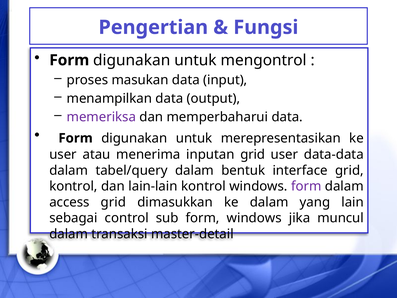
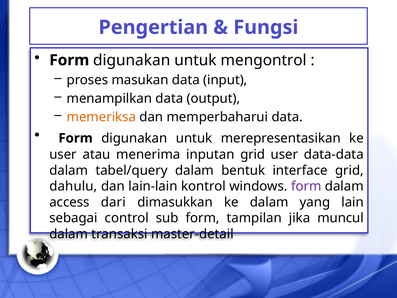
memeriksa colour: purple -> orange
kontrol at (73, 186): kontrol -> dahulu
access grid: grid -> dari
form windows: windows -> tampilan
